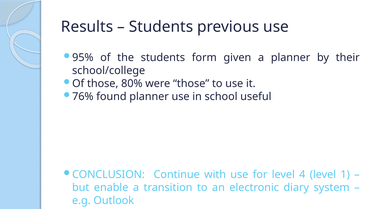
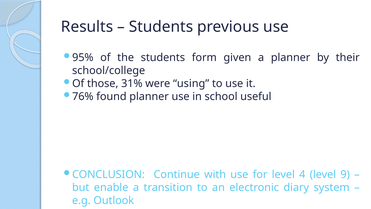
80%: 80% -> 31%
were those: those -> using
1: 1 -> 9
